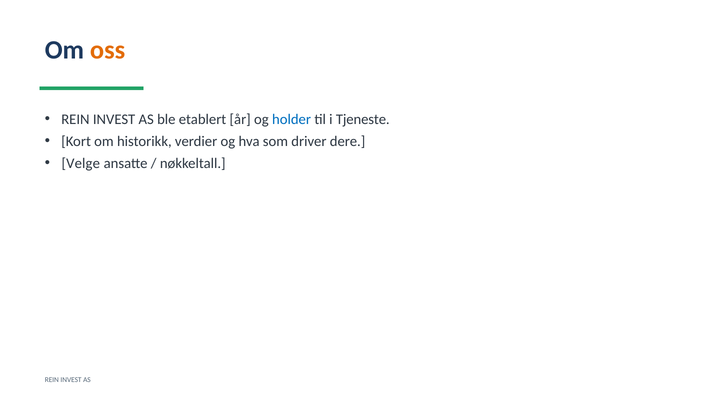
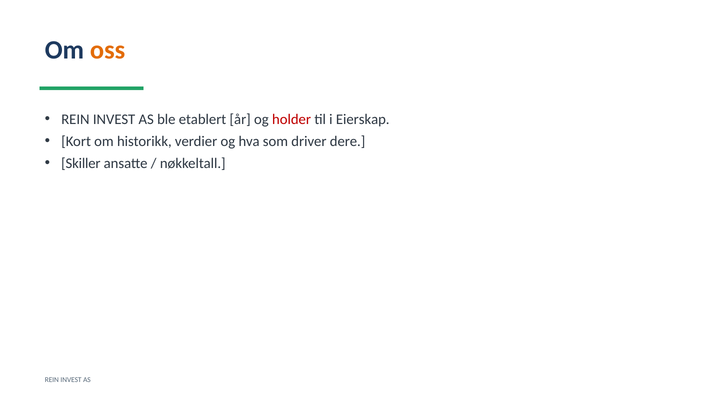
holder colour: blue -> red
Tjeneste: Tjeneste -> Eierskap
Velge: Velge -> Skiller
